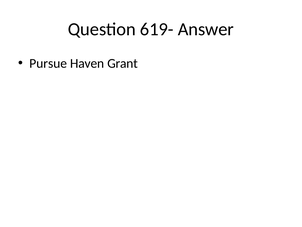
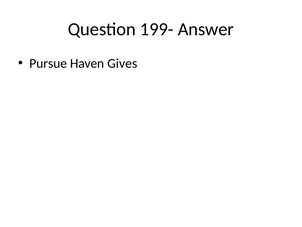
619-: 619- -> 199-
Grant: Grant -> Gives
